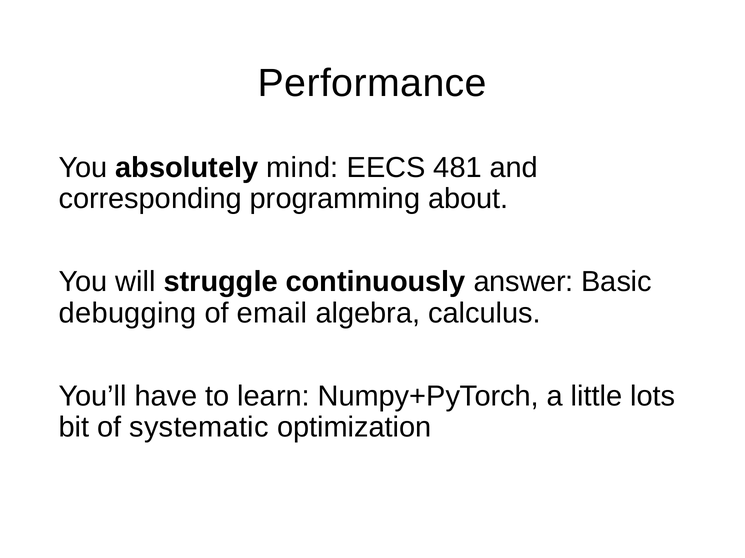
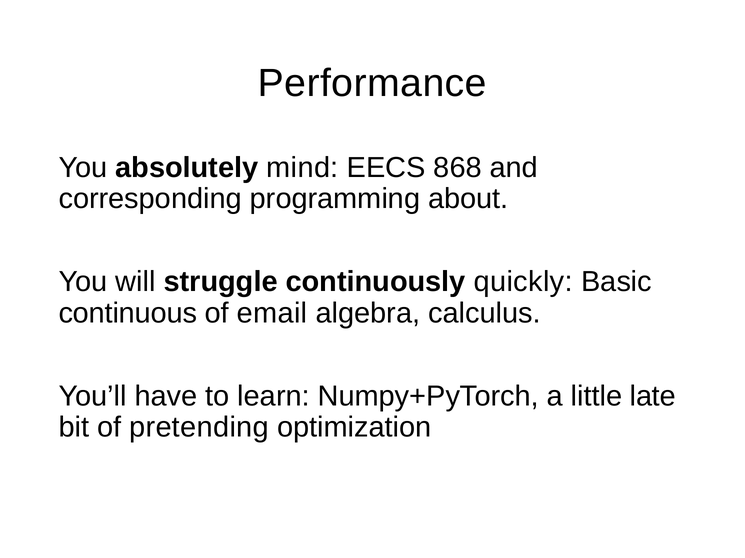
481: 481 -> 868
answer: answer -> quickly
debugging: debugging -> continuous
lots: lots -> late
systematic: systematic -> pretending
